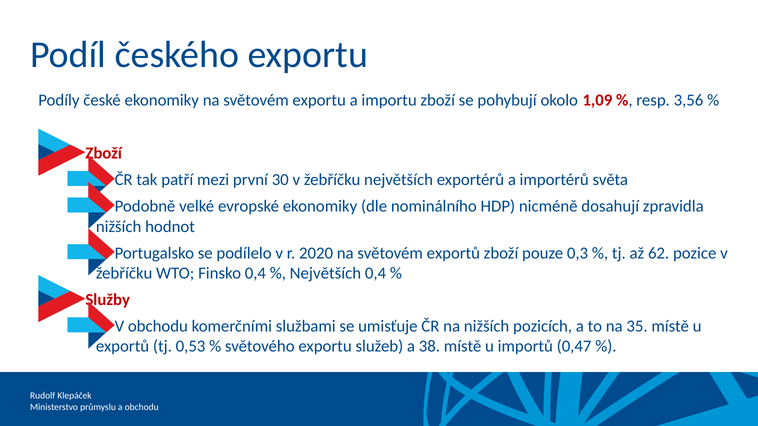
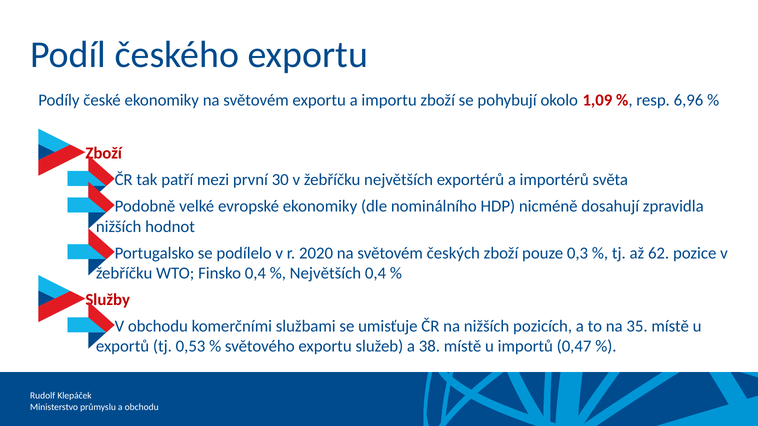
3,56: 3,56 -> 6,96
světovém exportů: exportů -> českých
